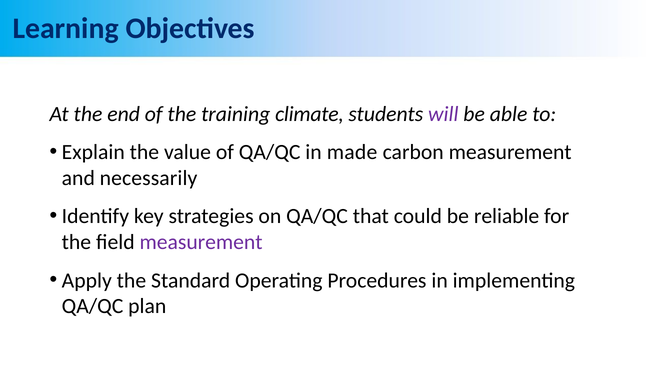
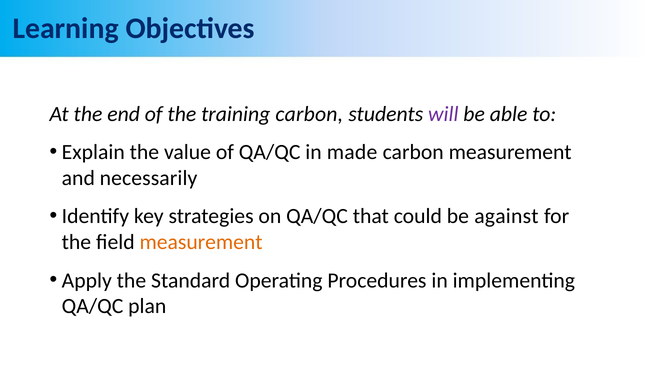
training climate: climate -> carbon
reliable: reliable -> against
measurement at (201, 243) colour: purple -> orange
